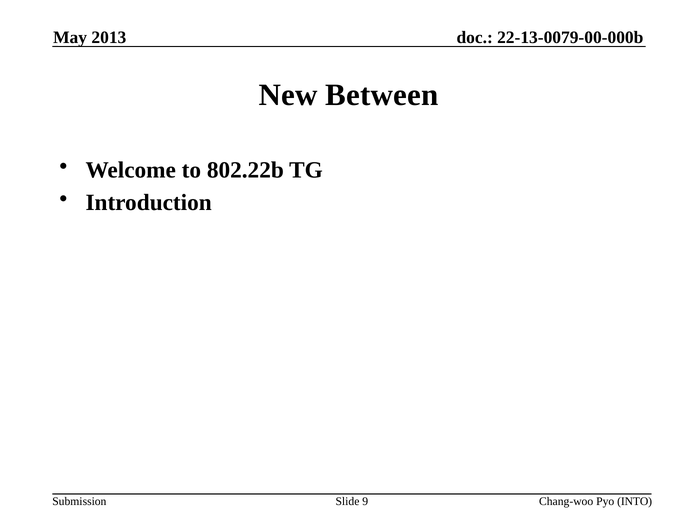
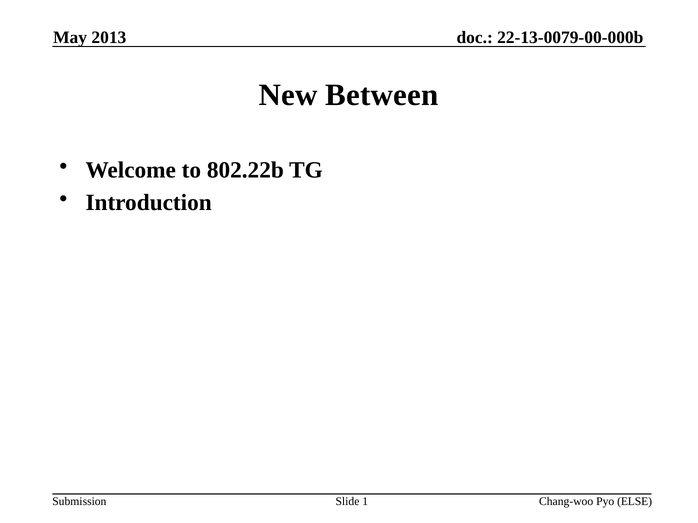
9: 9 -> 1
INTO: INTO -> ELSE
